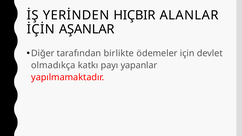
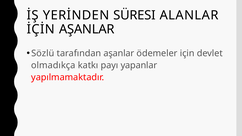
HIÇBIR: HIÇBIR -> SÜRESI
Diğer: Diğer -> Sözlü
tarafından birlikte: birlikte -> aşanlar
